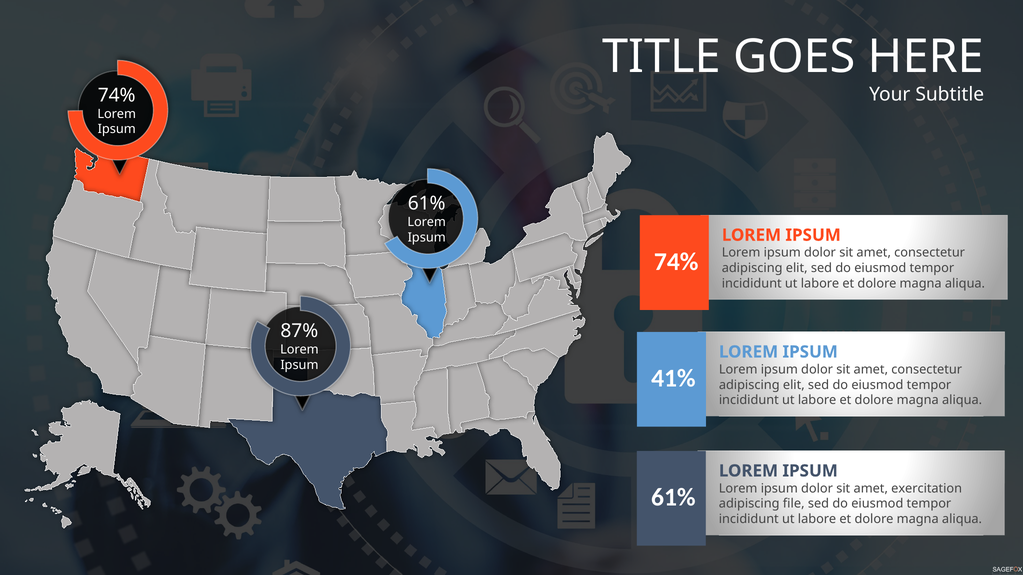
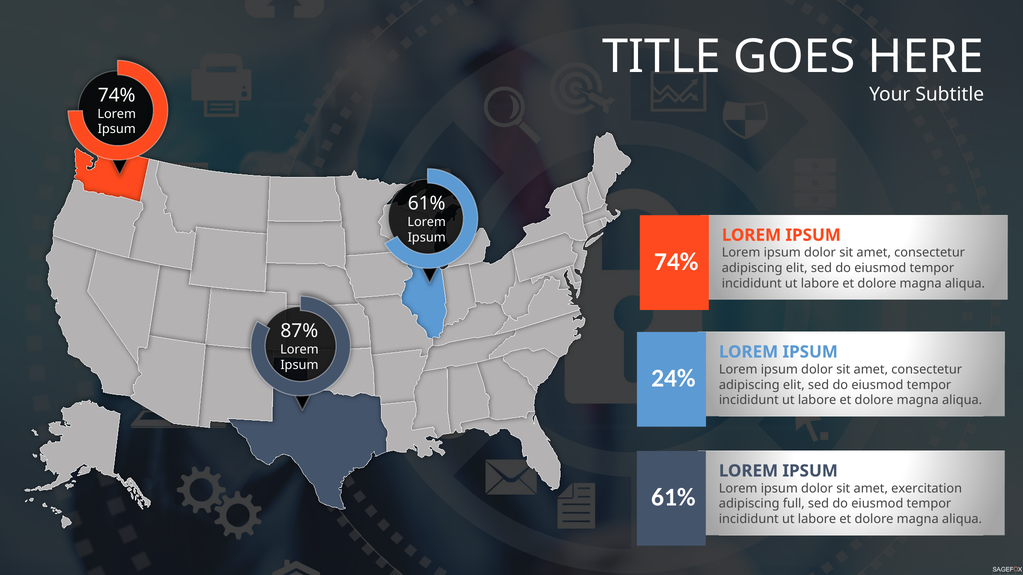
41%: 41% -> 24%
file: file -> full
